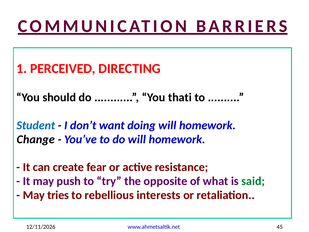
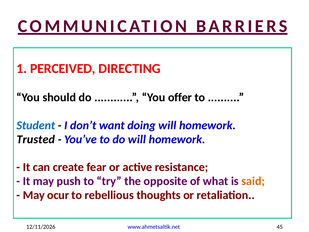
thati: thati -> offer
Change: Change -> Trusted
said colour: green -> orange
tries: tries -> ocur
interests: interests -> thoughts
